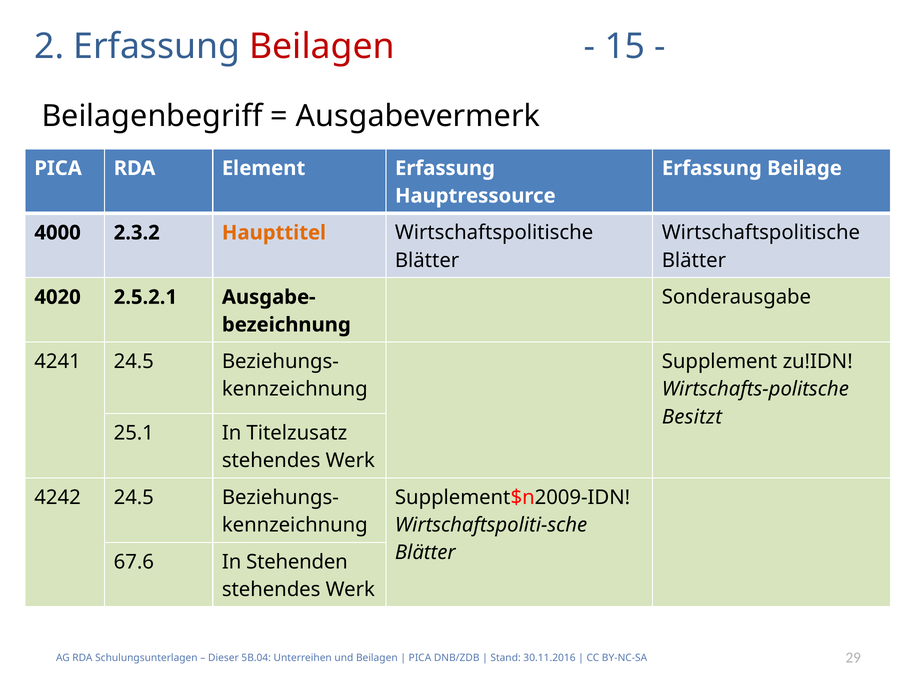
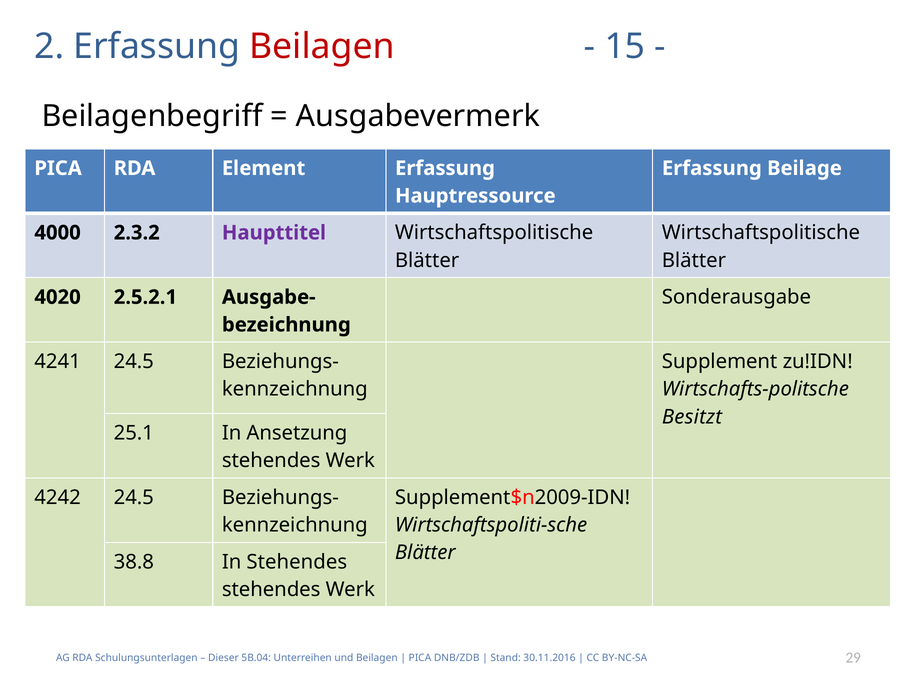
Haupttitel colour: orange -> purple
Titelzusatz: Titelzusatz -> Ansetzung
67.6: 67.6 -> 38.8
In Stehenden: Stehenden -> Stehendes
